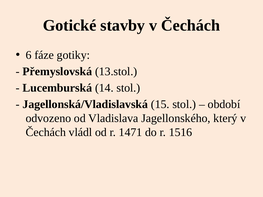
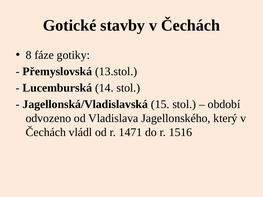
6: 6 -> 8
